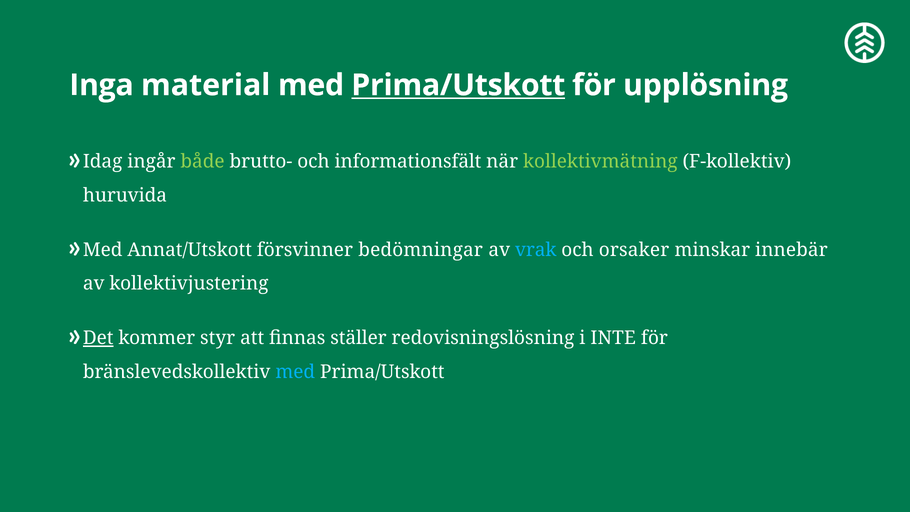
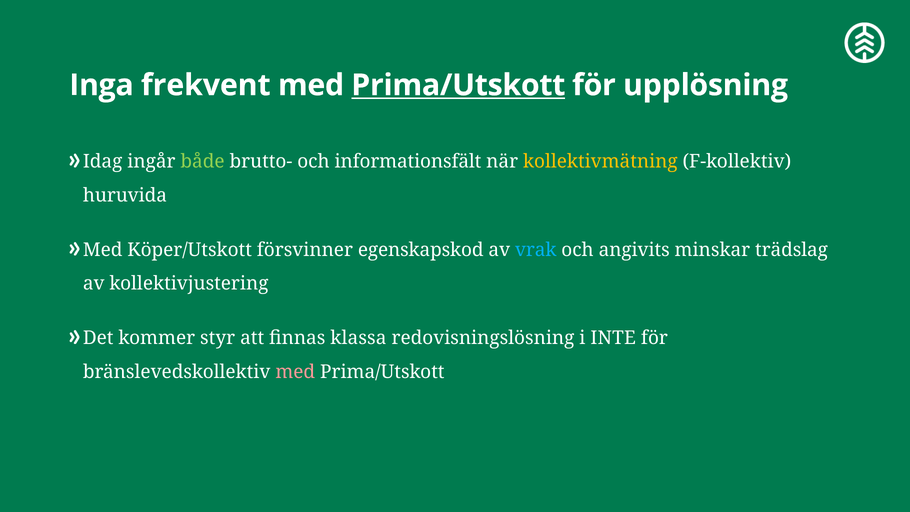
material: material -> frekvent
kollektivmätning colour: light green -> yellow
Annat/Utskott: Annat/Utskott -> Köper/Utskott
bedömningar: bedömningar -> egenskapskod
orsaker: orsaker -> angivits
innebär: innebär -> trädslag
Det underline: present -> none
ställer: ställer -> klassa
med at (295, 372) colour: light blue -> pink
